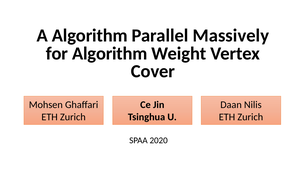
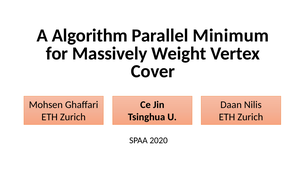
Massively: Massively -> Minimum
for Algorithm: Algorithm -> Massively
